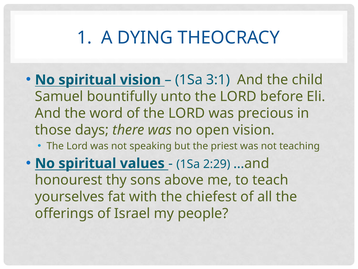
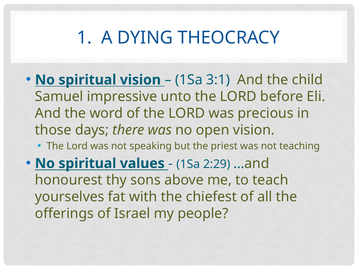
bountifully: bountifully -> impressive
